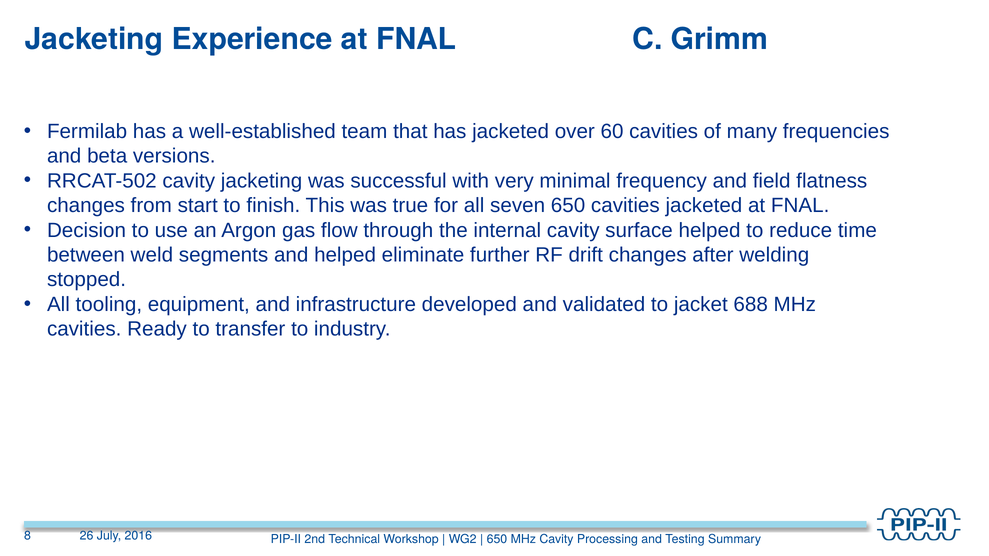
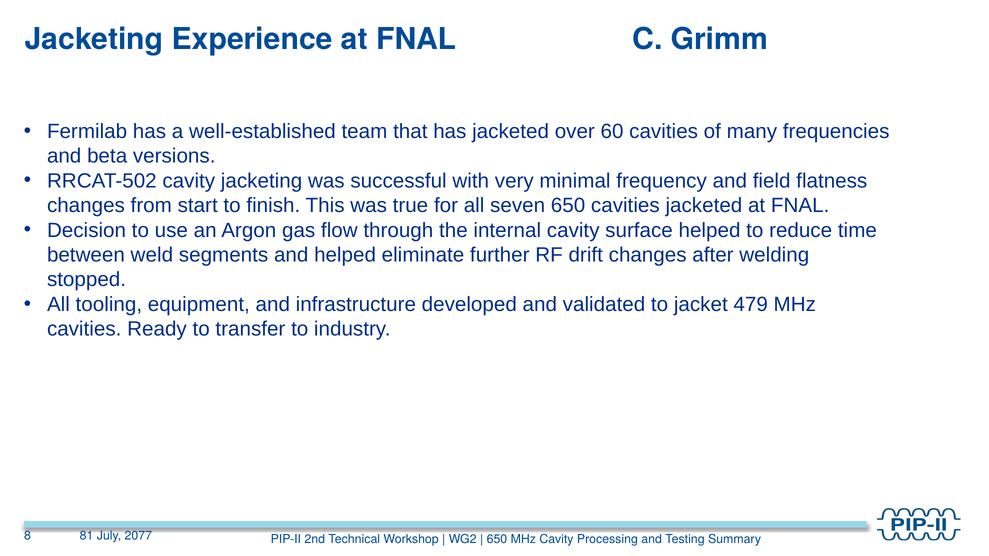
688: 688 -> 479
26: 26 -> 81
2016: 2016 -> 2077
